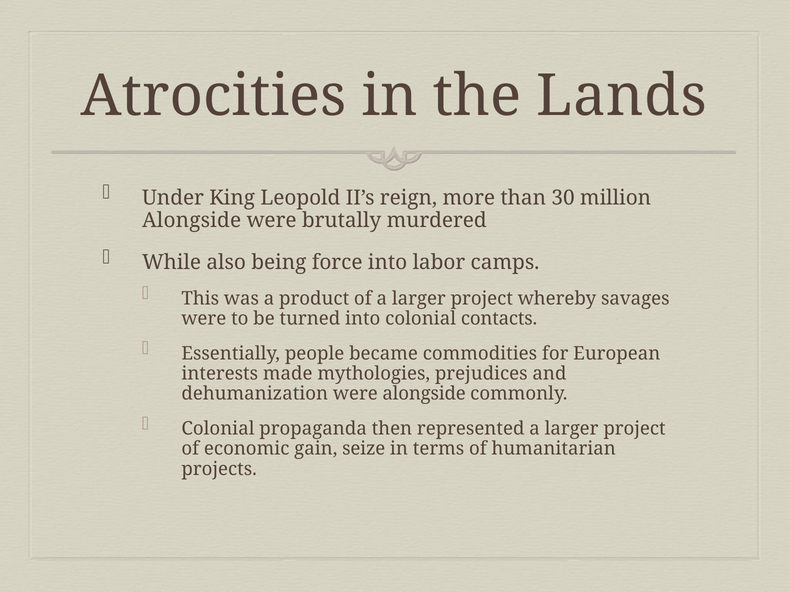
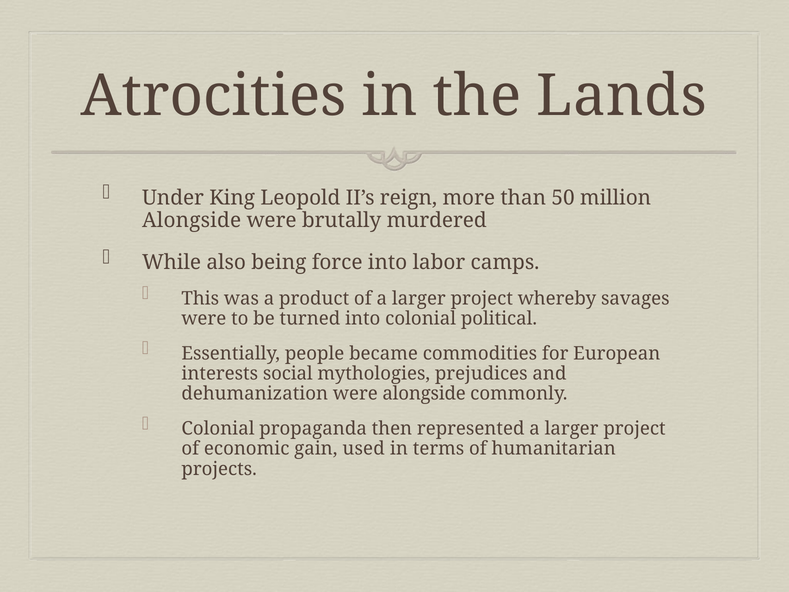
30: 30 -> 50
contacts: contacts -> political
made: made -> social
seize: seize -> used
